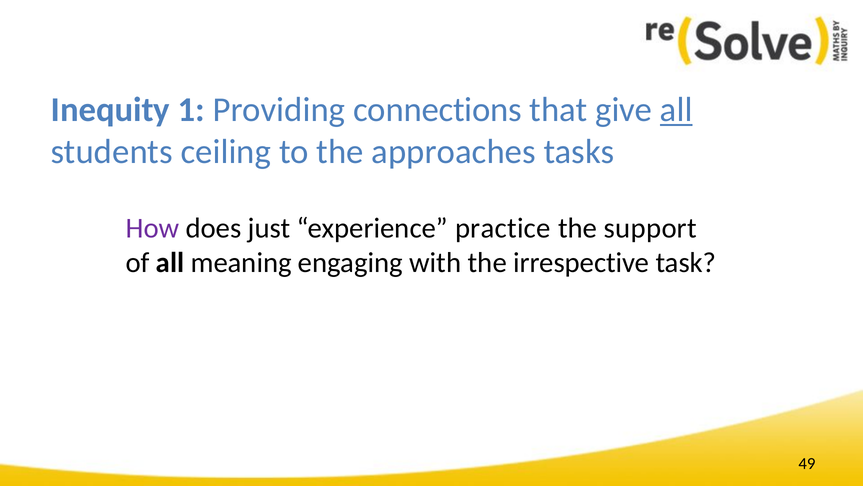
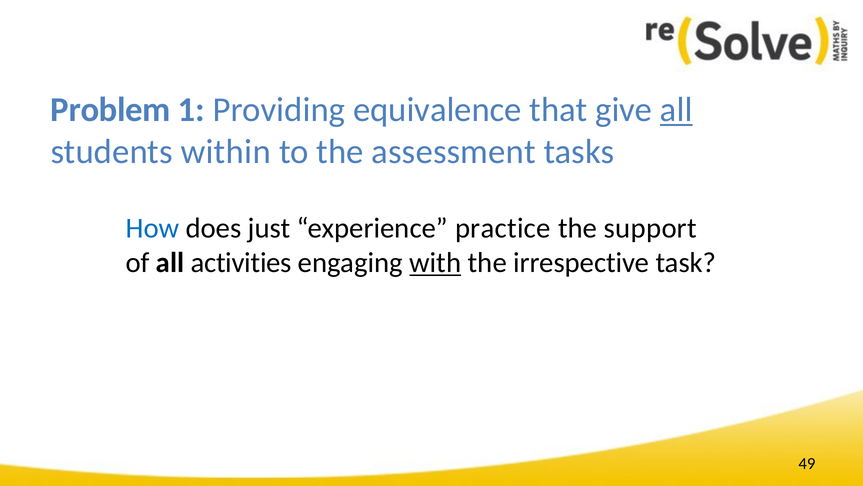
Inequity: Inequity -> Problem
connections: connections -> equivalence
ceiling: ceiling -> within
approaches: approaches -> assessment
How colour: purple -> blue
meaning: meaning -> activities
with underline: none -> present
